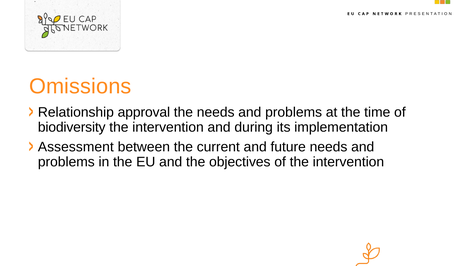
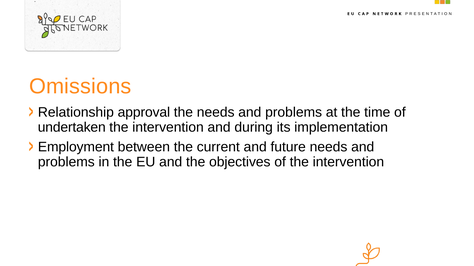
biodiversity: biodiversity -> undertaken
Assessment: Assessment -> Employment
